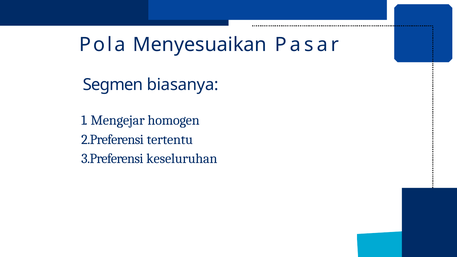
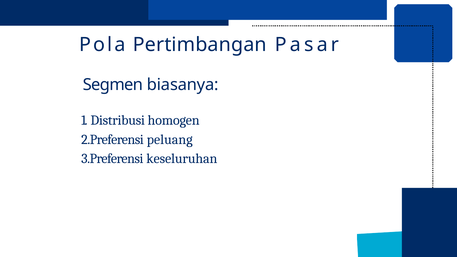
Menyesuaikan: Menyesuaikan -> Pertimbangan
Mengejar: Mengejar -> Distribusi
tertentu: tertentu -> peluang
